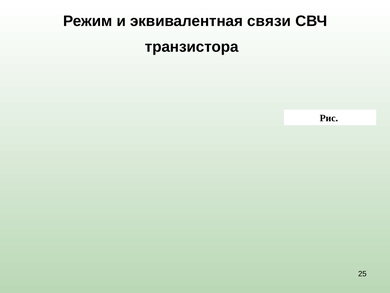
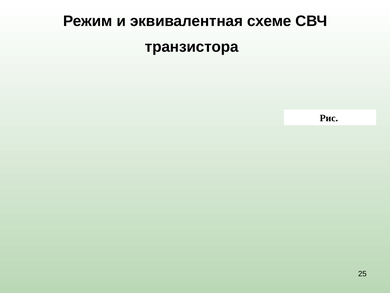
связи: связи -> схеме
